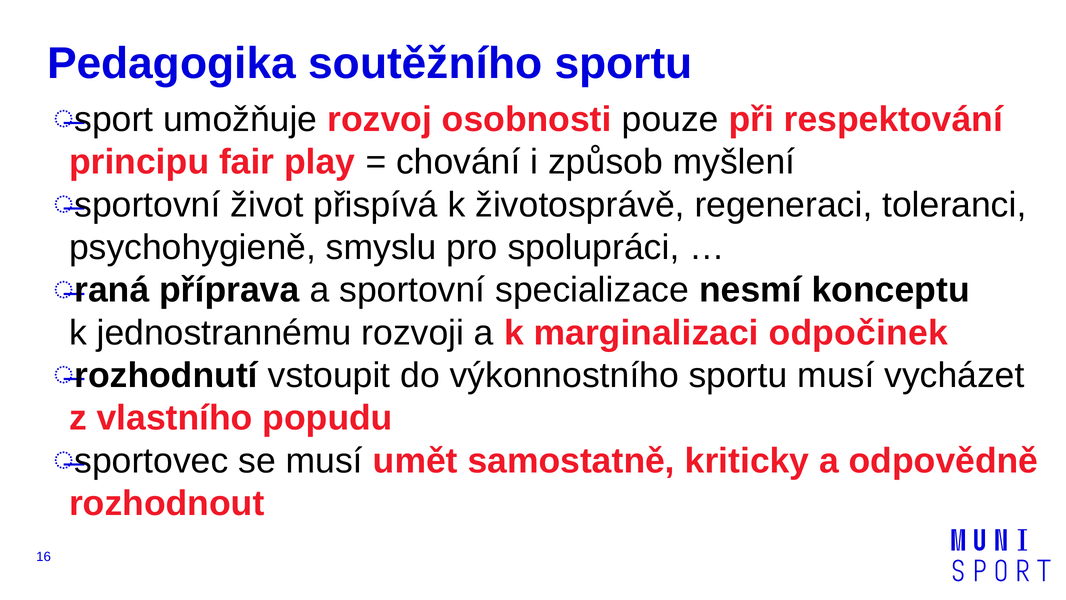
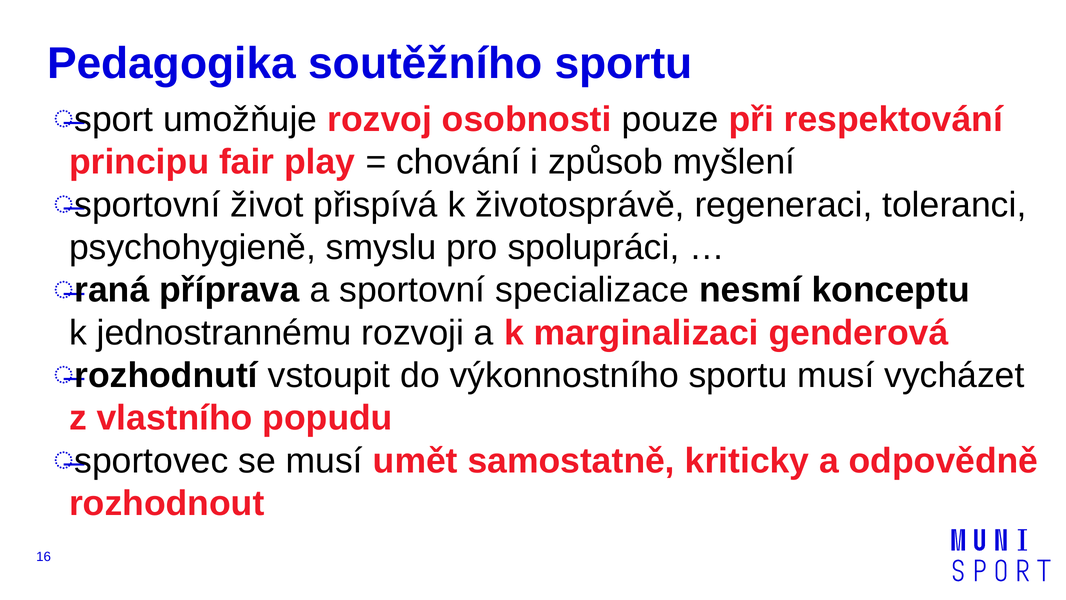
odpočinek: odpočinek -> genderová
